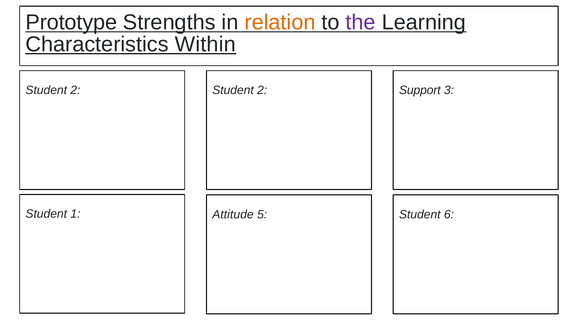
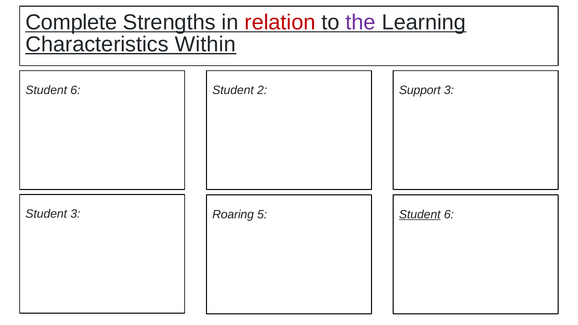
Prototype: Prototype -> Complete
relation colour: orange -> red
2 at (75, 90): 2 -> 6
Student 1: 1 -> 3
Attitude: Attitude -> Roaring
Student at (420, 214) underline: none -> present
